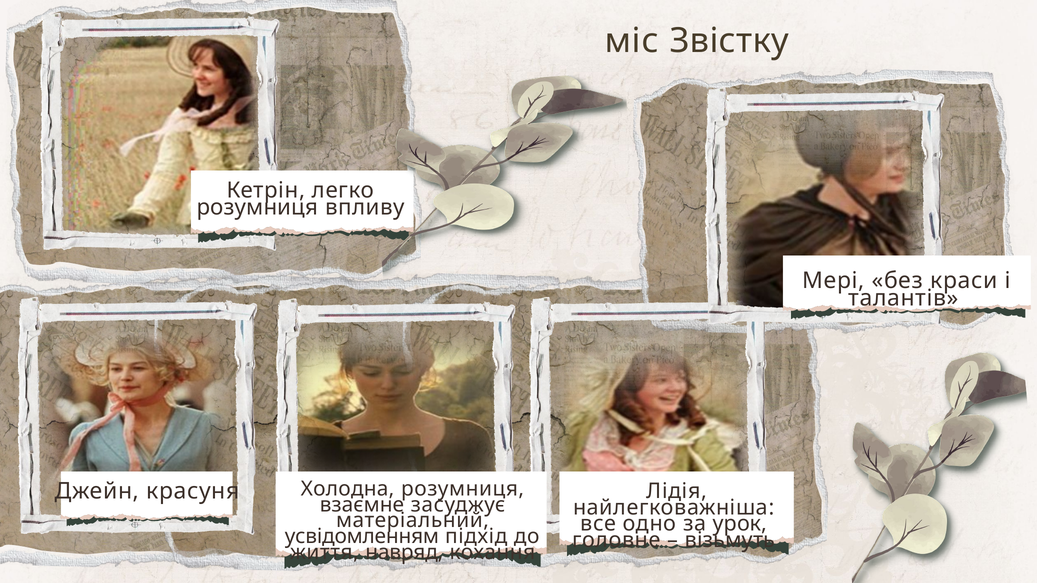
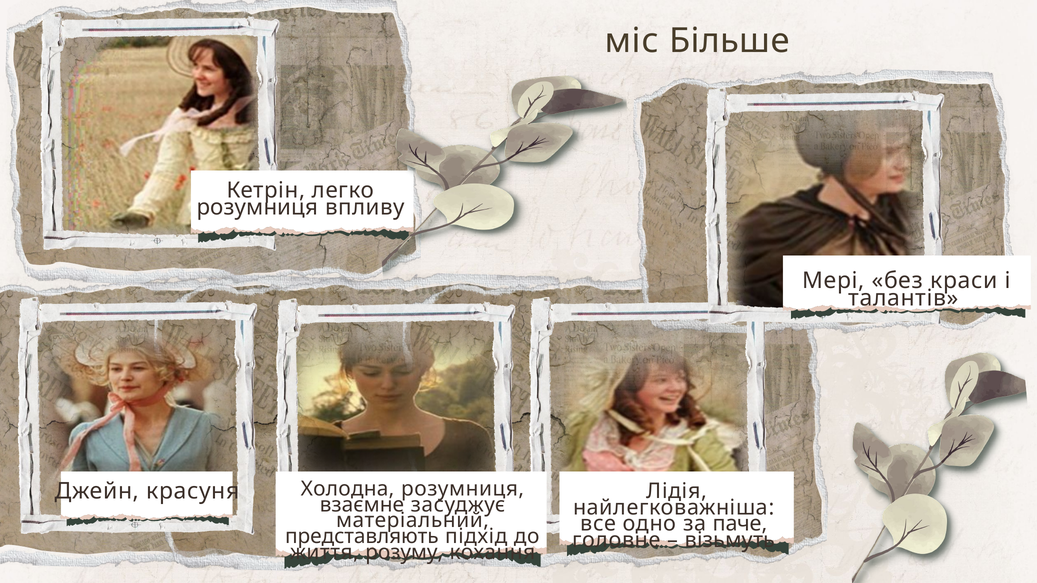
Звістку: Звістку -> Більше
урок: урок -> паче
усвідомленням: усвідомленням -> представляють
навряд: навряд -> розуму
